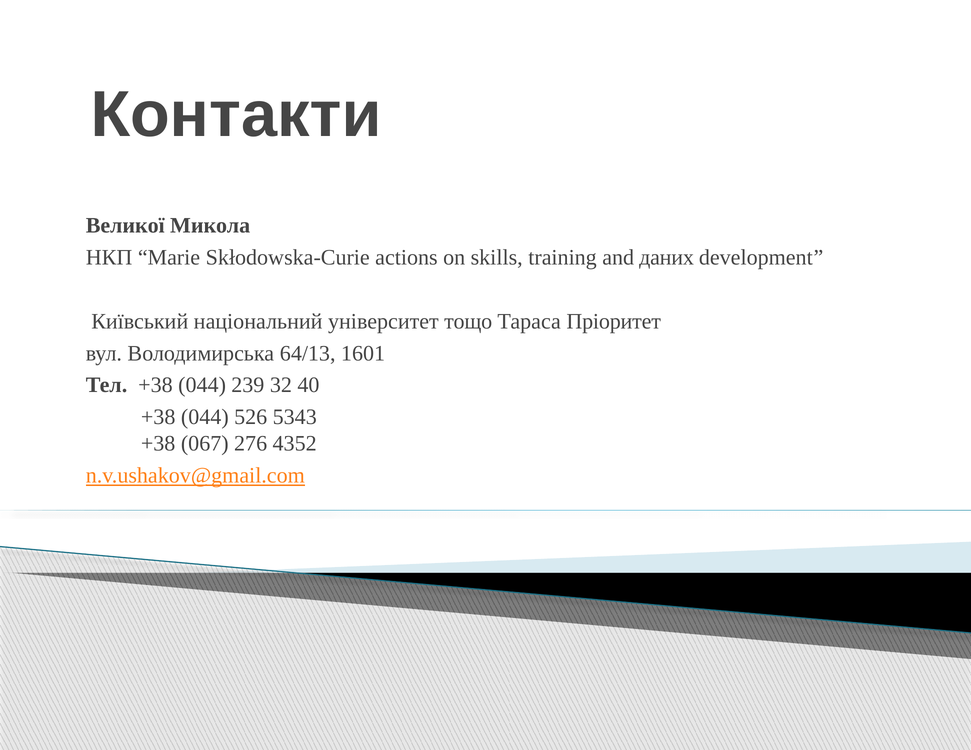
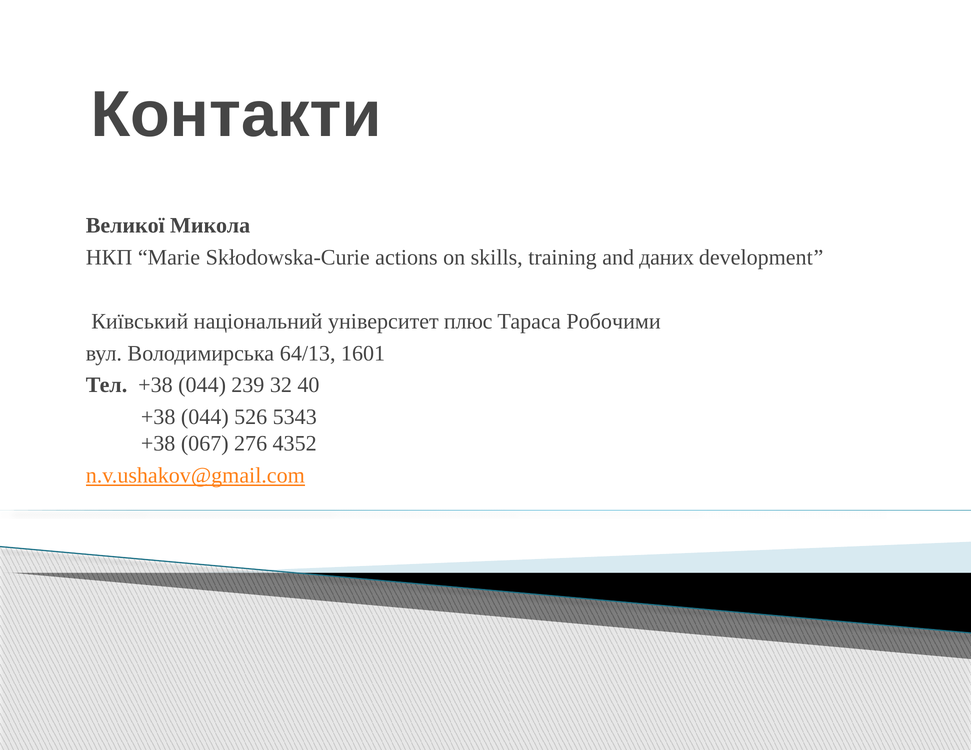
тощо: тощо -> плюс
Пріоритет: Пріоритет -> Робочими
